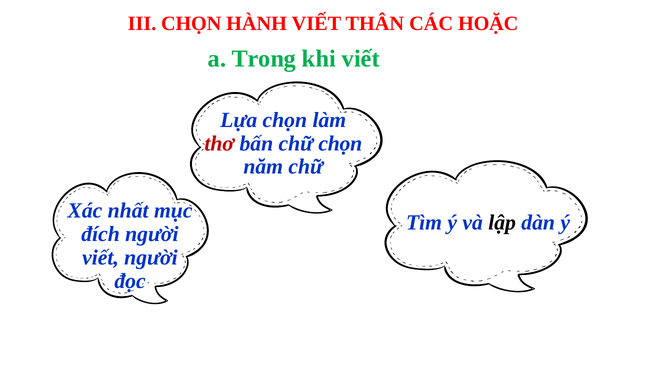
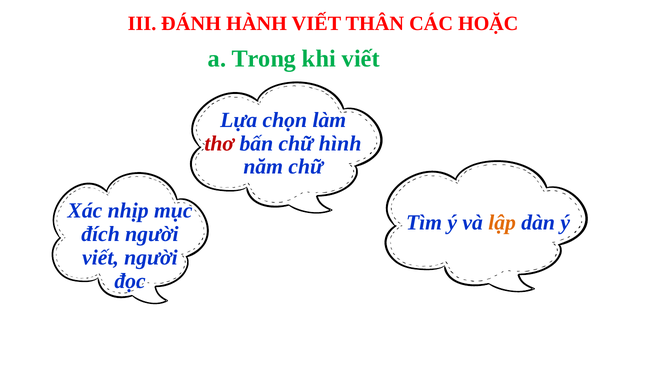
III CHỌN: CHỌN -> ĐÁNH
chữ chọn: chọn -> hình
nhất: nhất -> nhịp
lập colour: black -> orange
